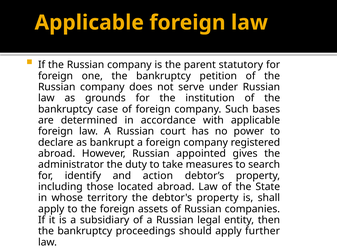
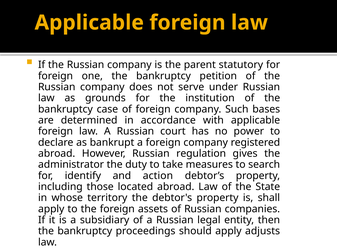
appointed: appointed -> regulation
further: further -> adjusts
